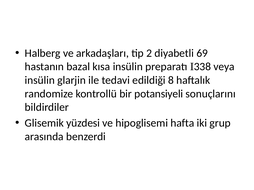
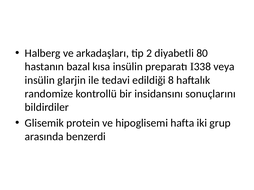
69: 69 -> 80
potansiyeli: potansiyeli -> insidansını
yüzdesi: yüzdesi -> protein
